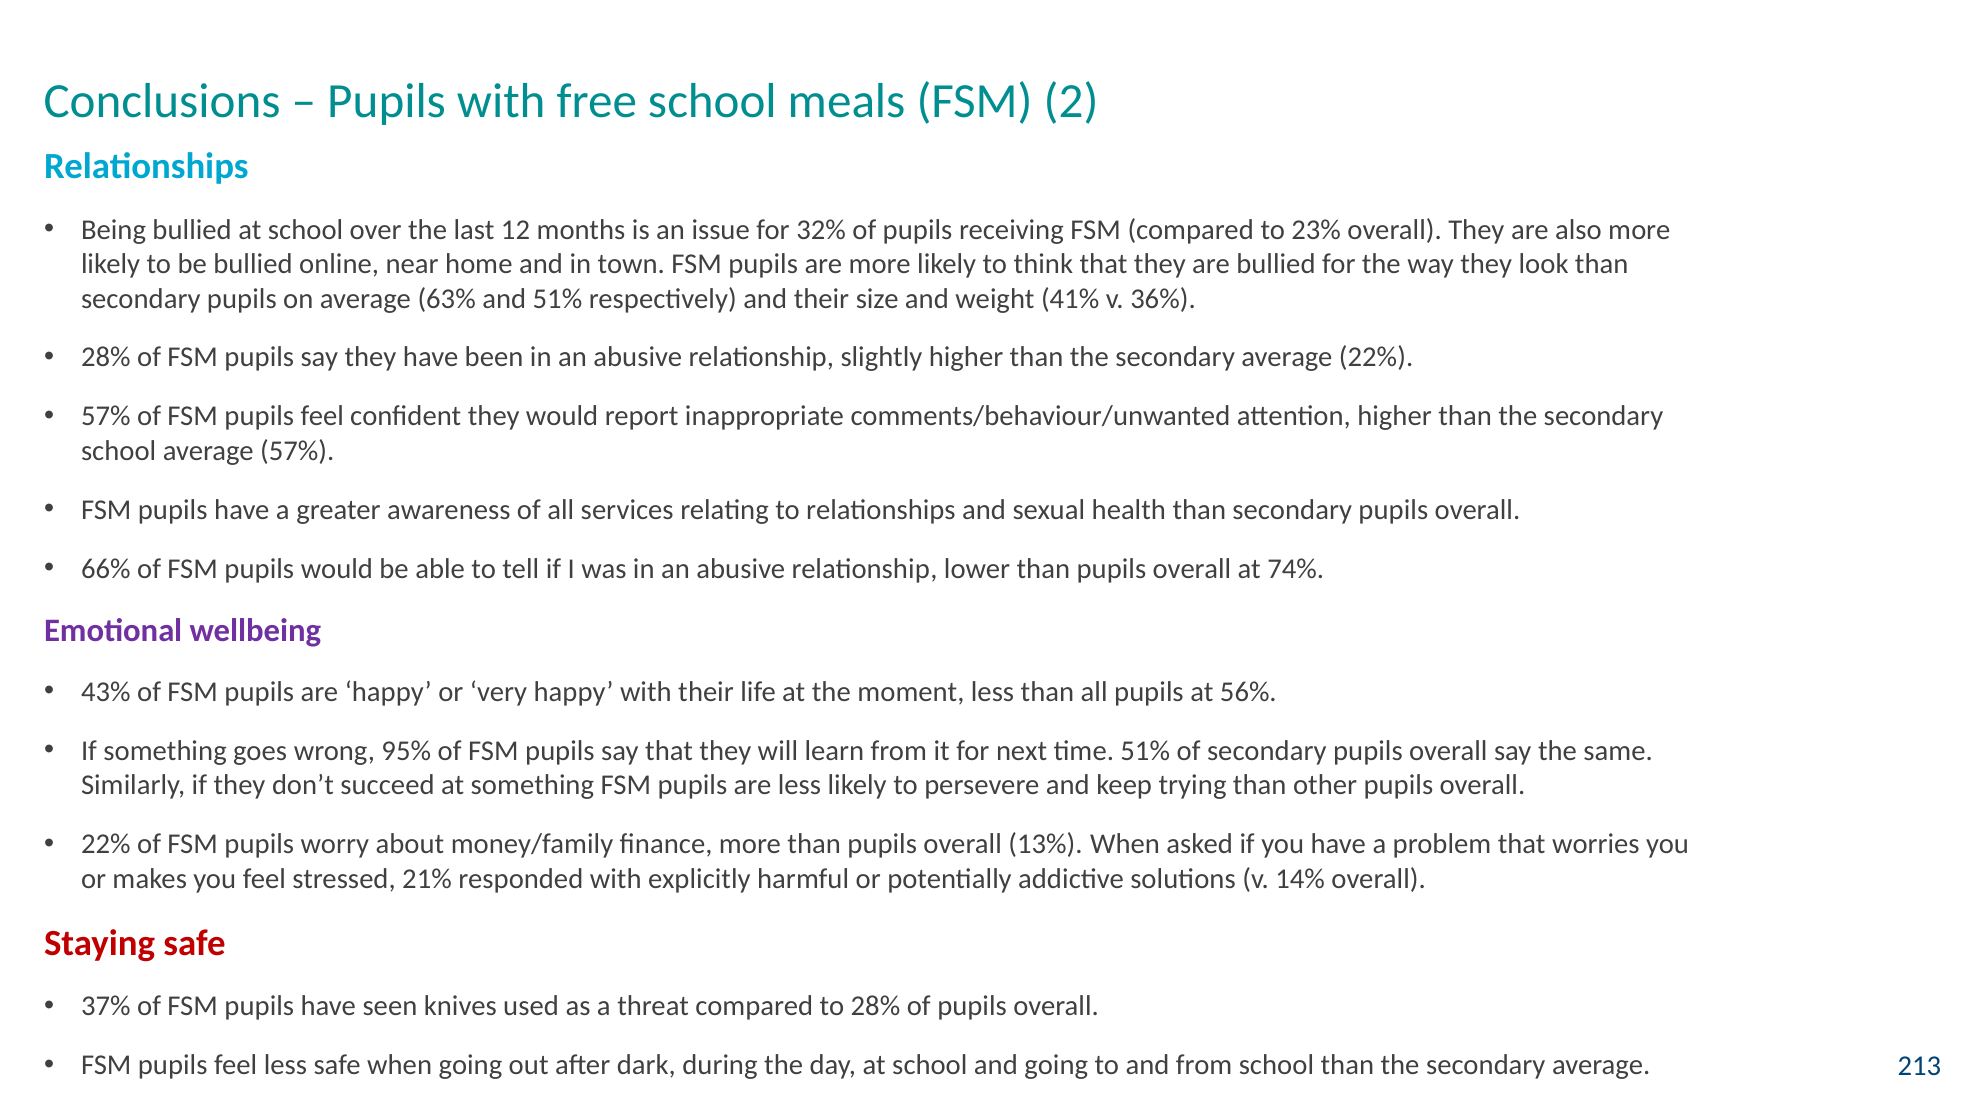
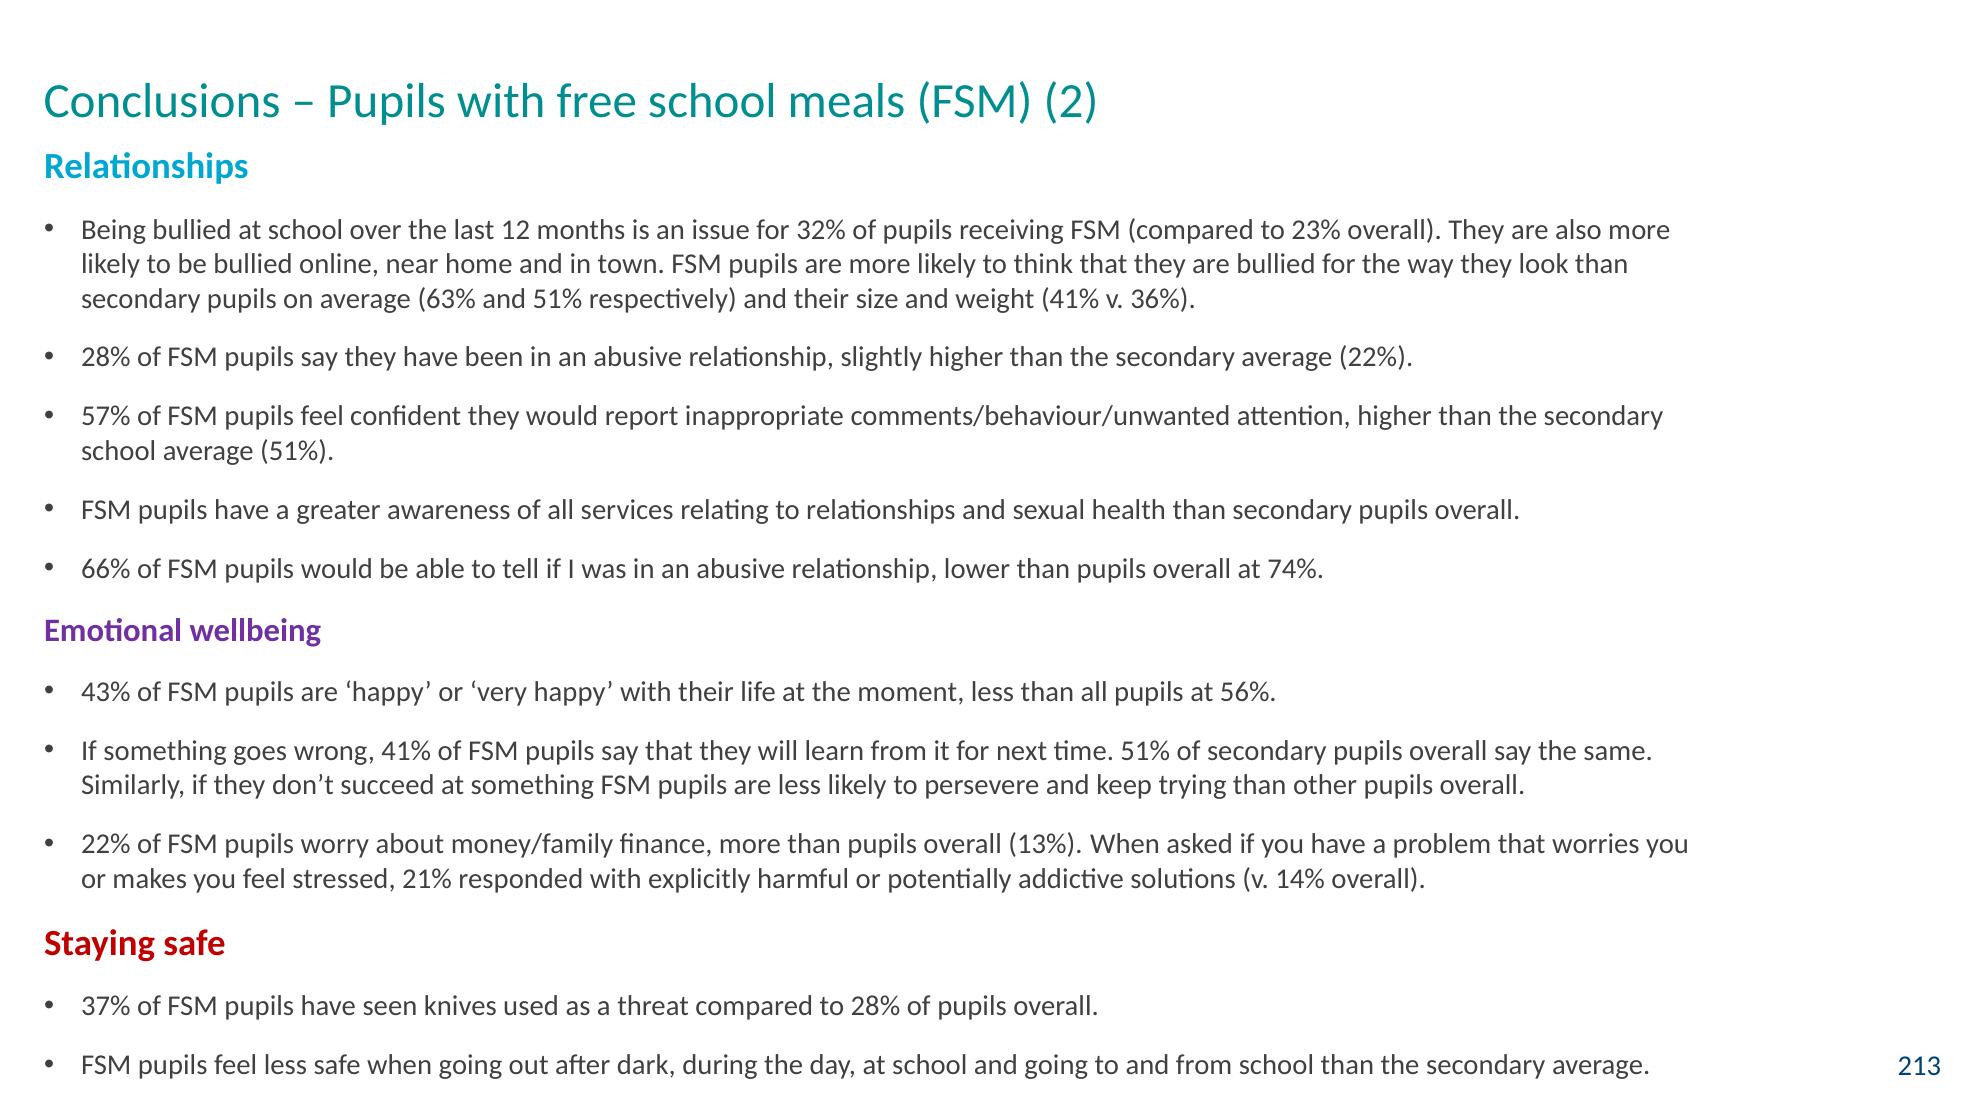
average 57%: 57% -> 51%
wrong 95%: 95% -> 41%
